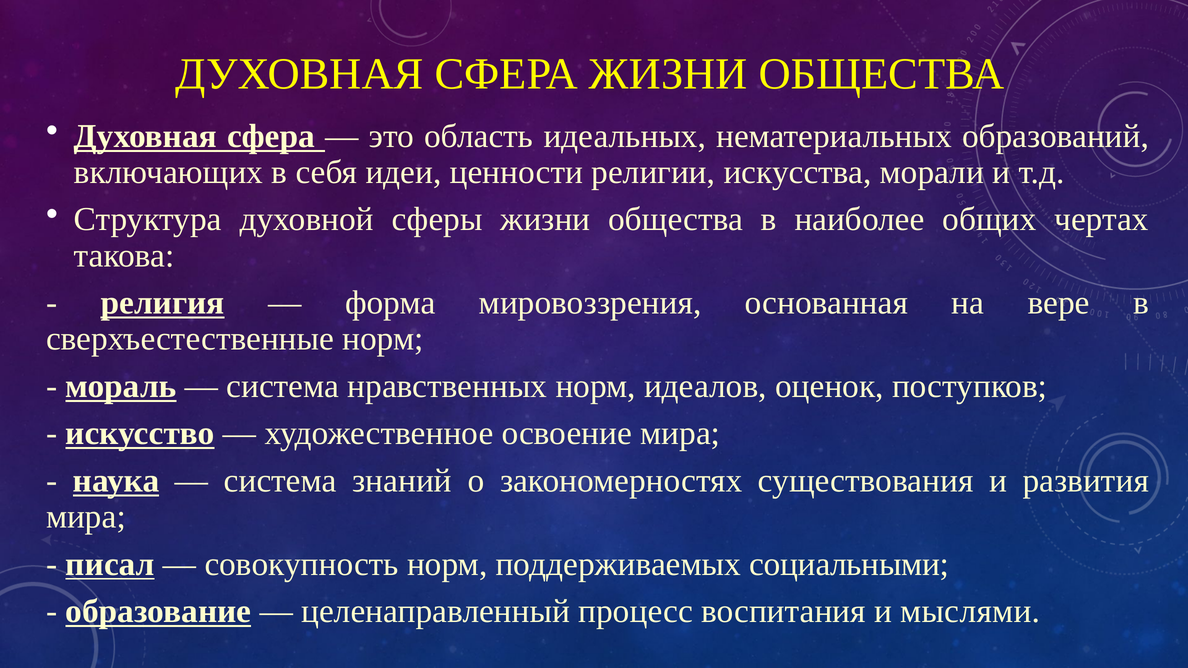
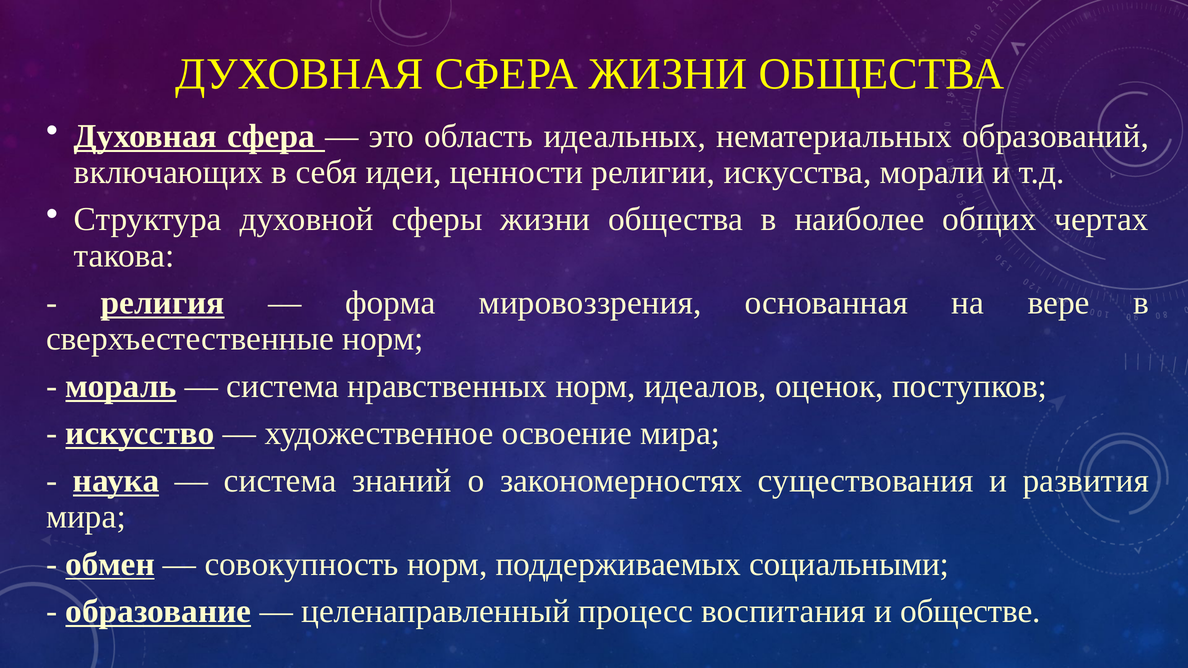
писал: писал -> обмен
мыслями: мыслями -> обществе
